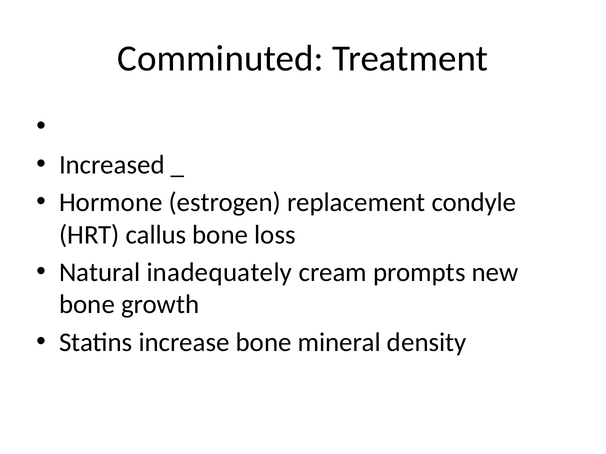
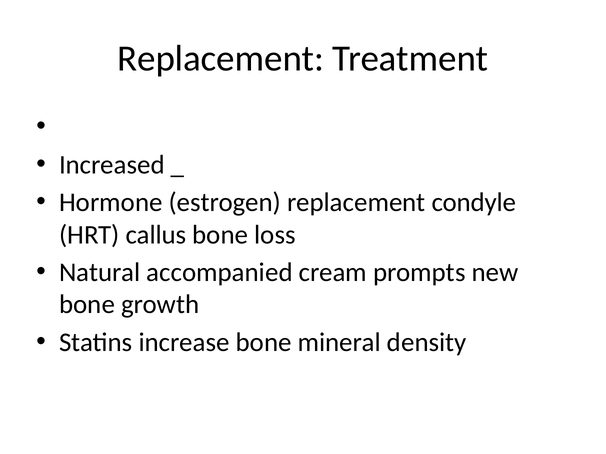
Comminuted at (221, 59): Comminuted -> Replacement
inadequately: inadequately -> accompanied
